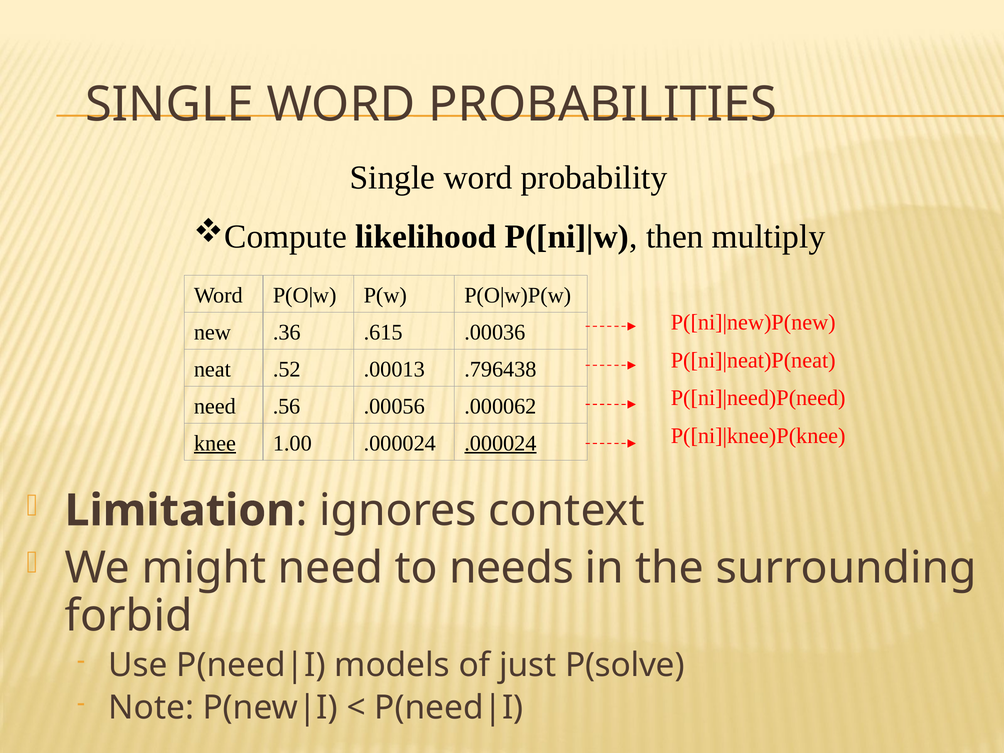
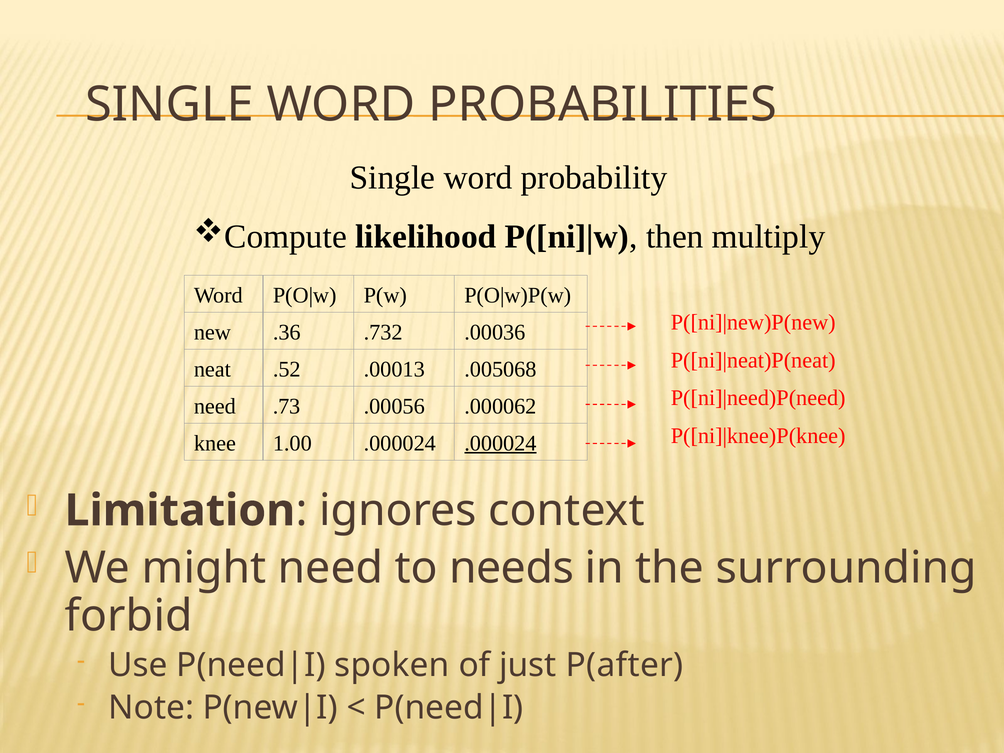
.615: .615 -> .732
.796438: .796438 -> .005068
.56: .56 -> .73
knee underline: present -> none
models: models -> spoken
P(solve: P(solve -> P(after
